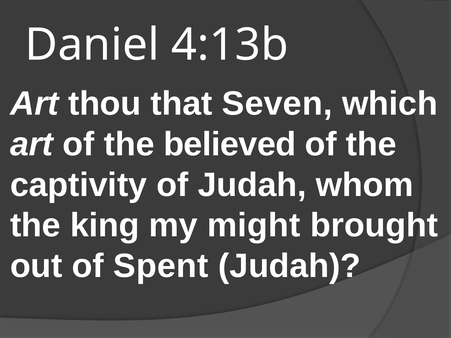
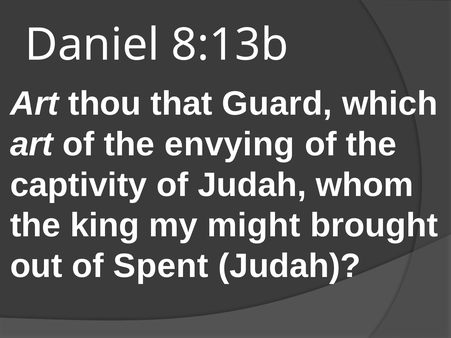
4:13b: 4:13b -> 8:13b
Seven: Seven -> Guard
believed: believed -> envying
